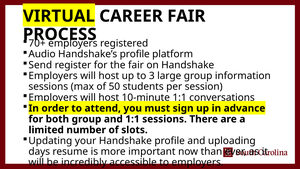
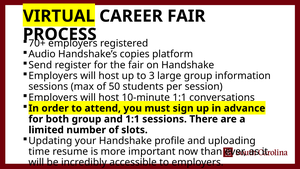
Handshake’s profile: profile -> copies
days: days -> time
